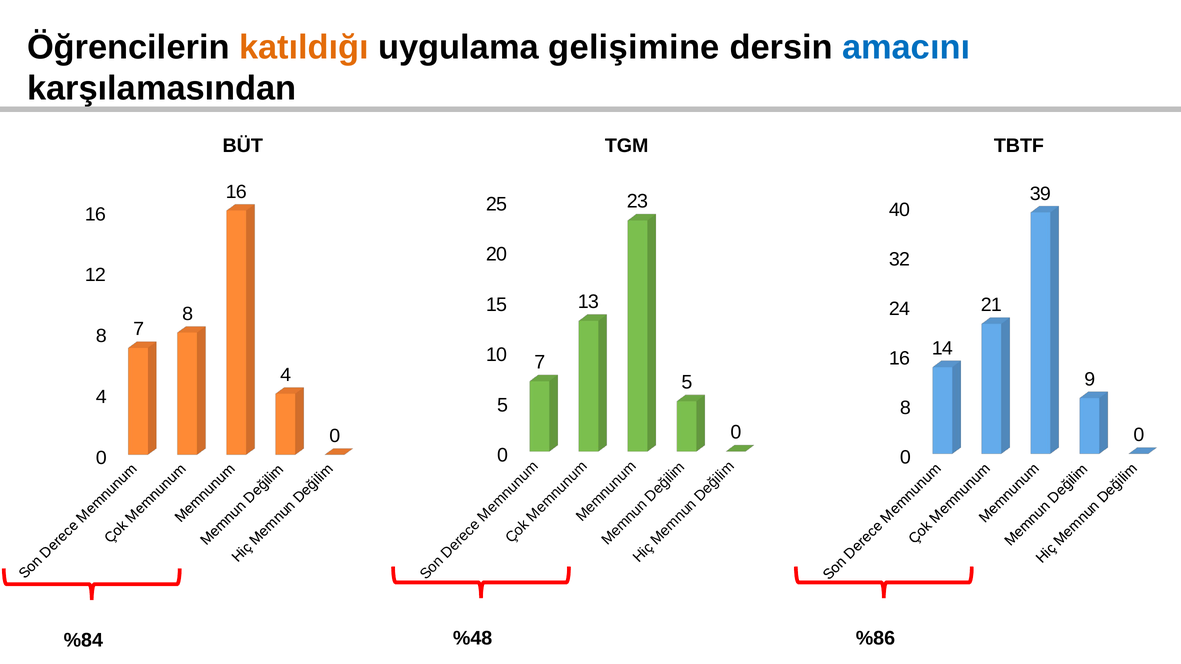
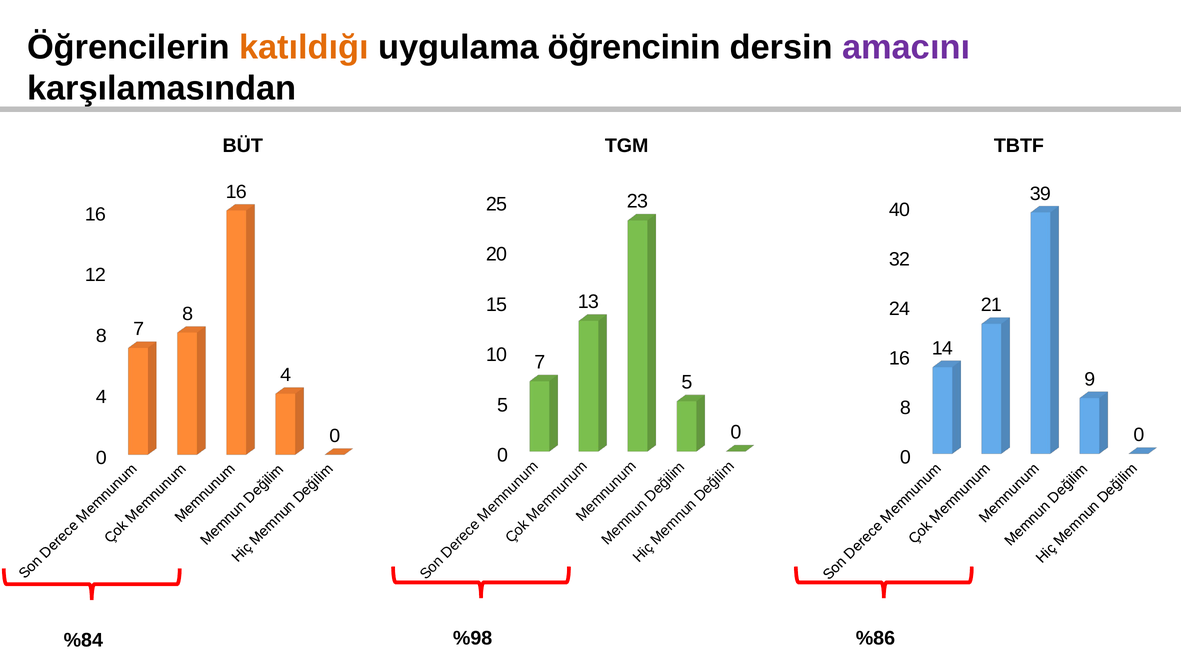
gelişimine: gelişimine -> öğrencinin
amacını colour: blue -> purple
%48: %48 -> %98
